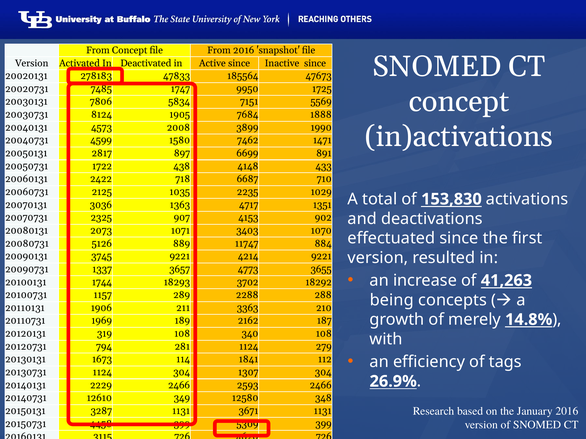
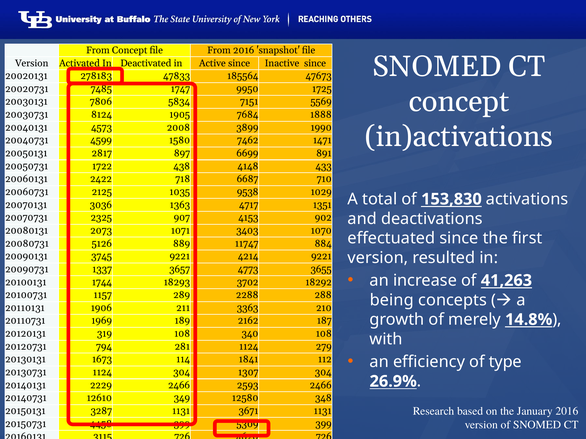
2235: 2235 -> 9538
tags: tags -> type
